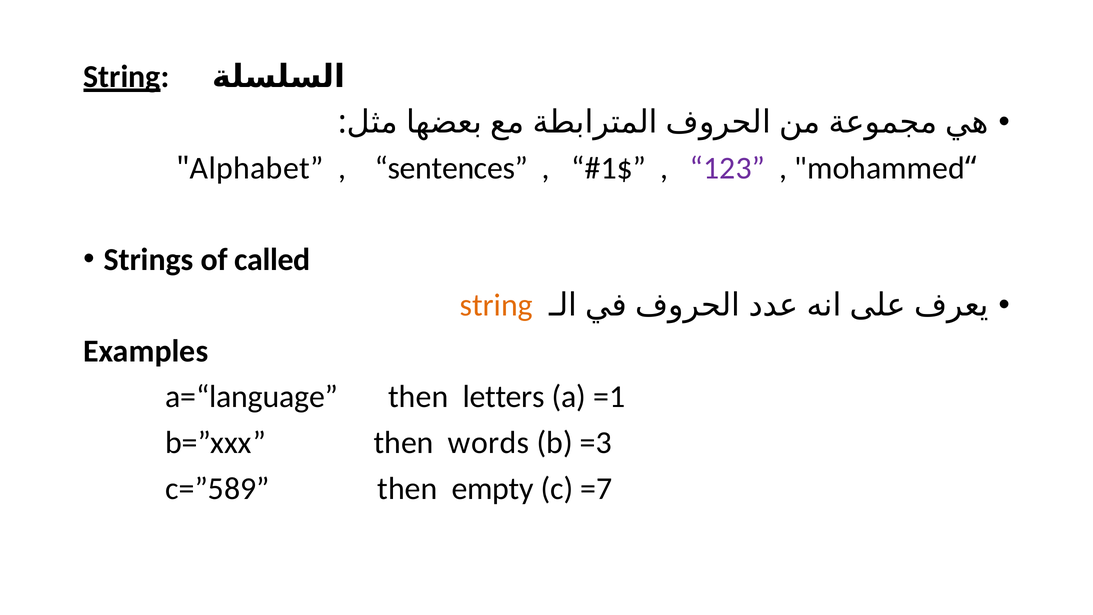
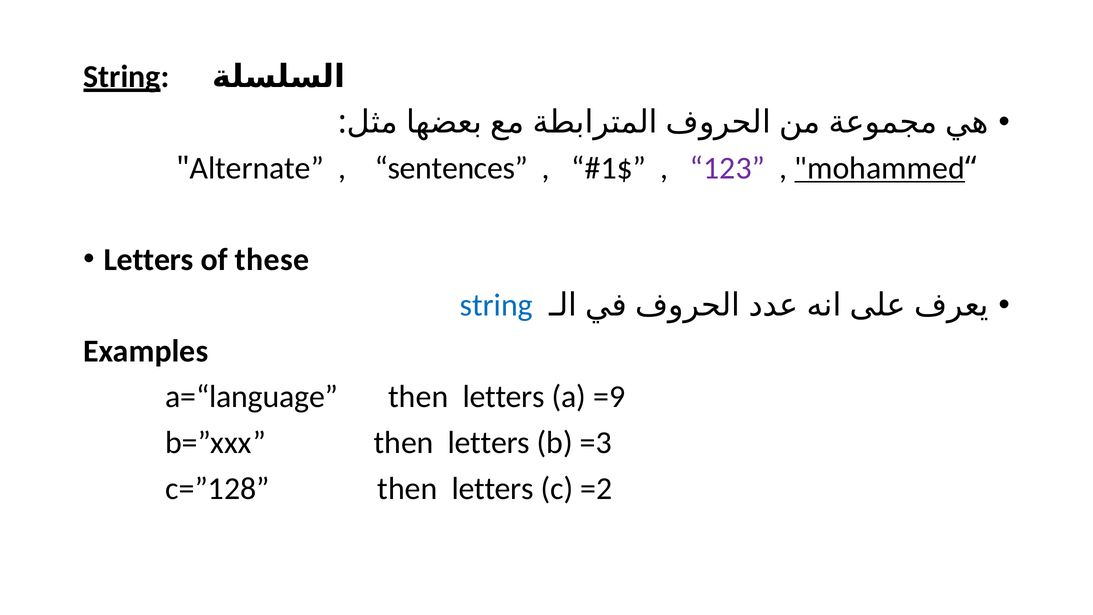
Alphabet: Alphabet -> Alternate
mohammed underline: none -> present
Strings at (149, 260): Strings -> Letters
called: called -> these
string at (496, 305) colour: orange -> blue
=1: =1 -> =9
b=”xxx then words: words -> letters
c=”589: c=”589 -> c=”128
empty at (493, 488): empty -> letters
=7: =7 -> =2
